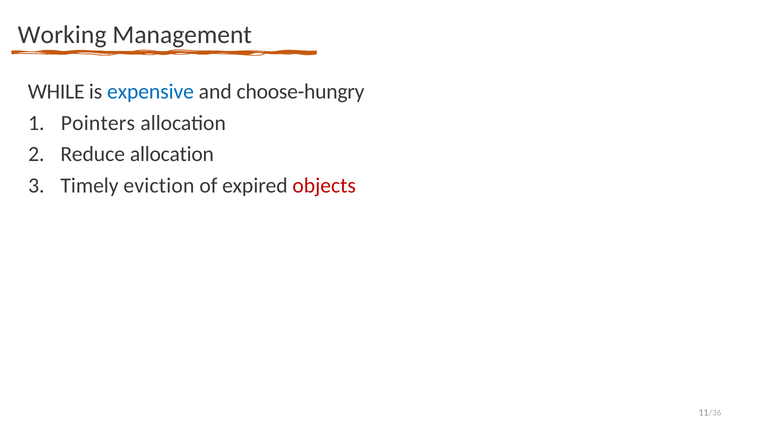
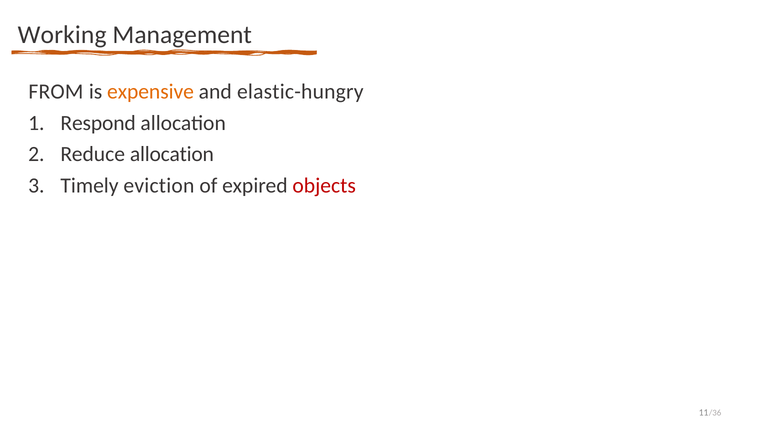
WHILE: WHILE -> FROM
expensive colour: blue -> orange
choose-hungry: choose-hungry -> elastic-hungry
Pointers: Pointers -> Respond
